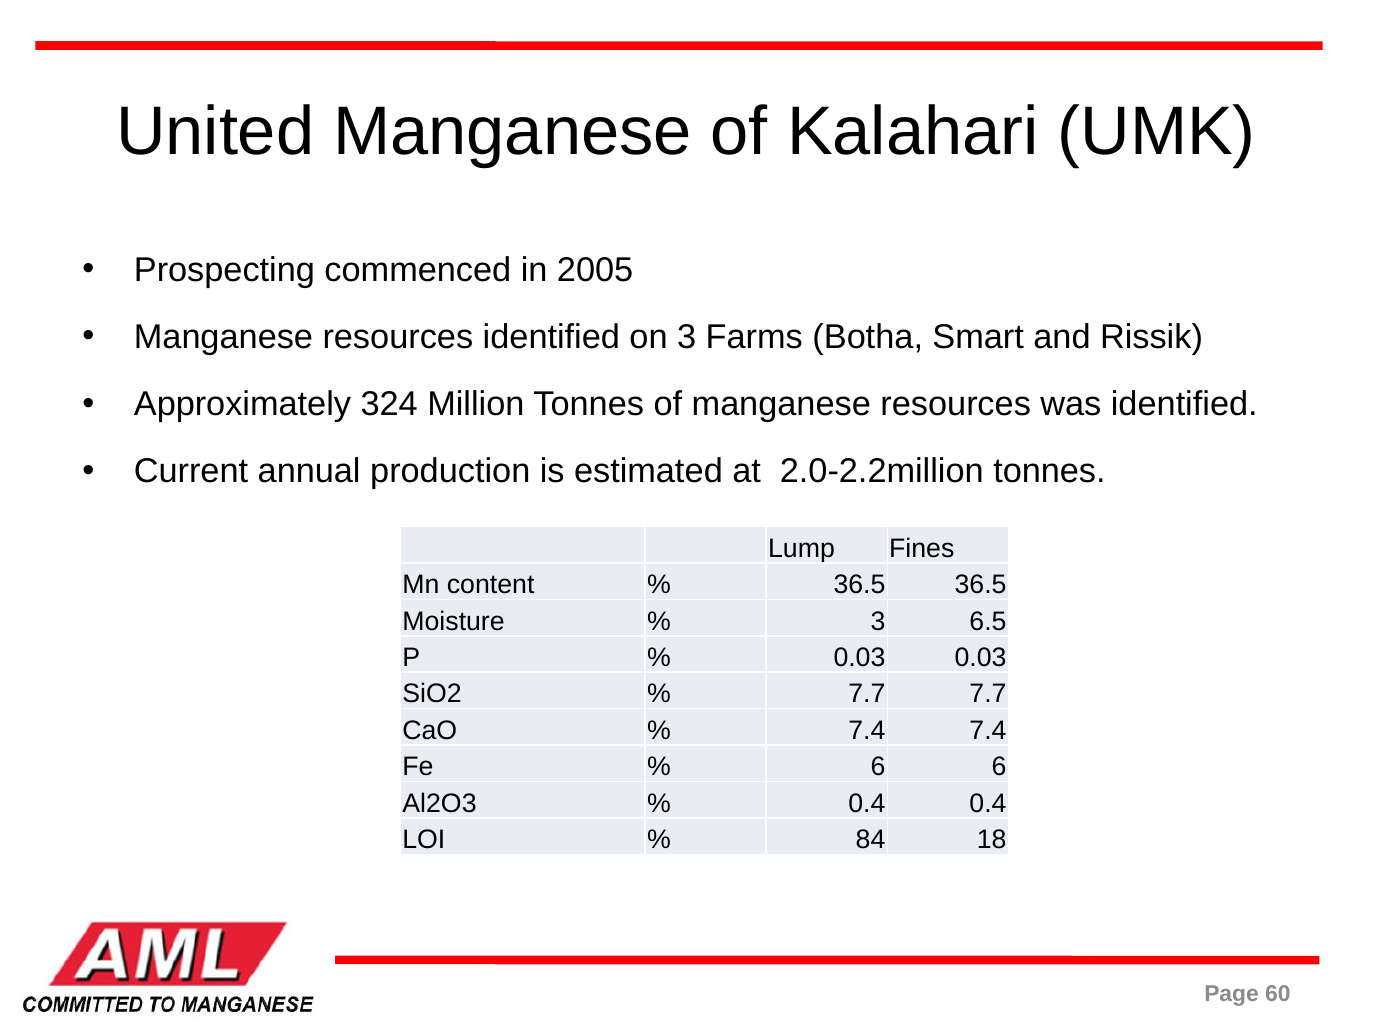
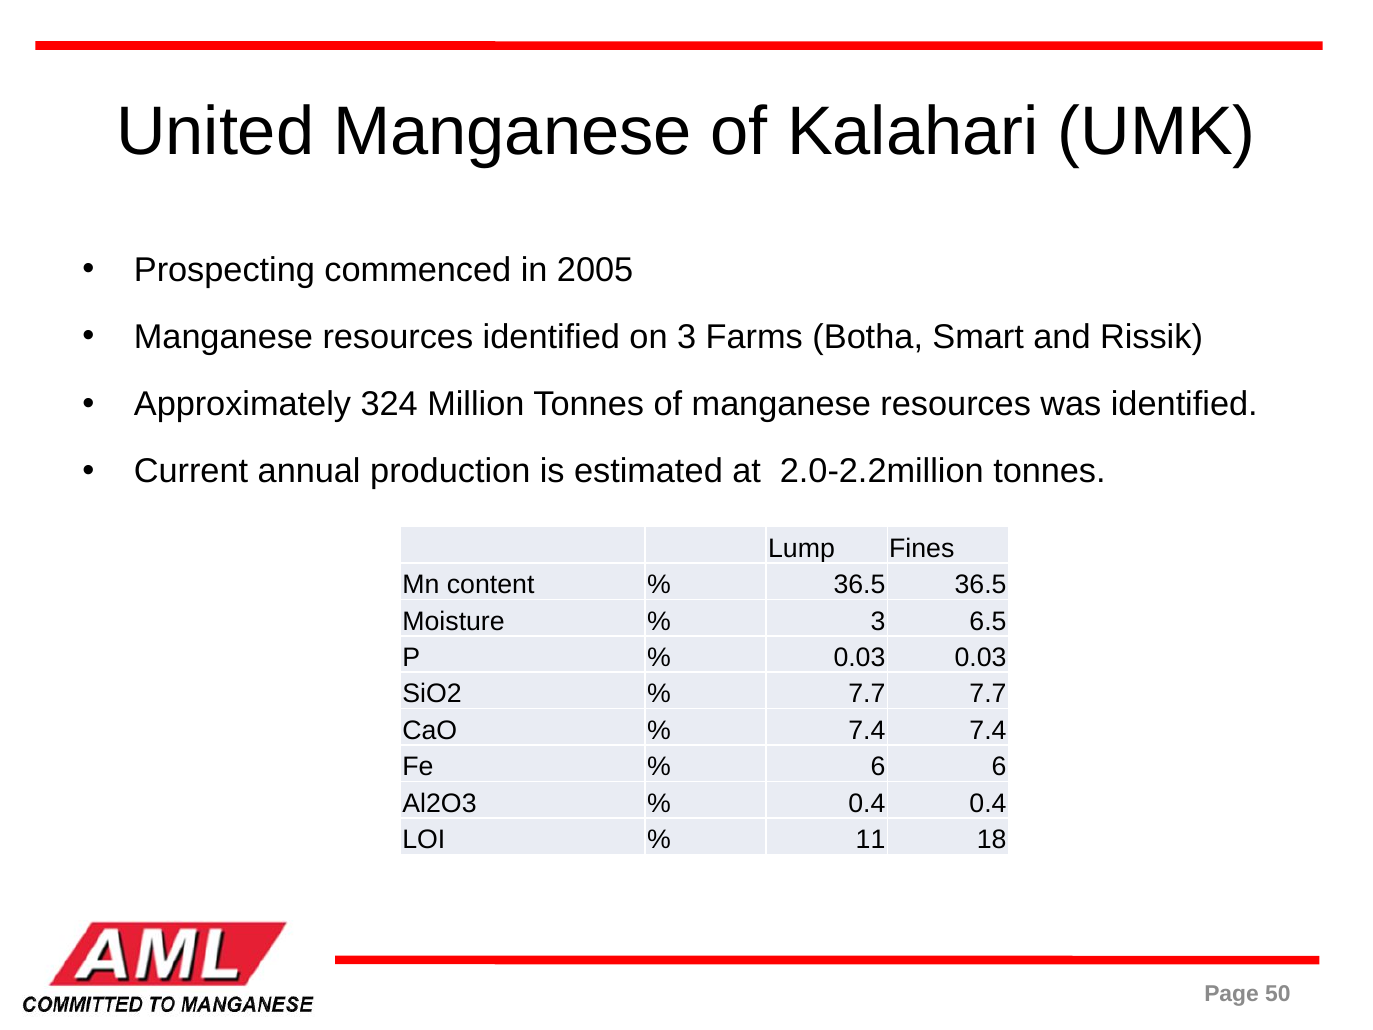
84: 84 -> 11
60: 60 -> 50
